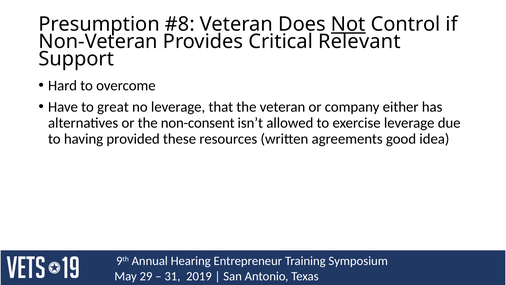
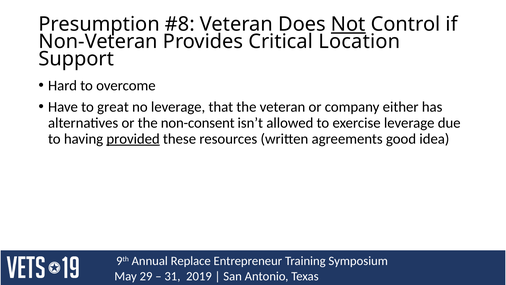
Relevant: Relevant -> Location
provided underline: none -> present
Hearing: Hearing -> Replace
